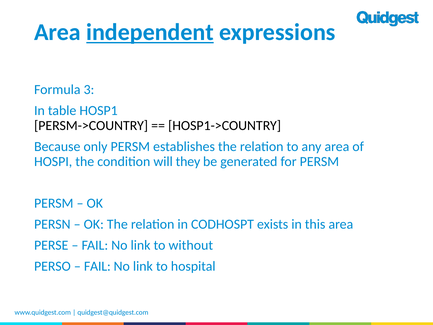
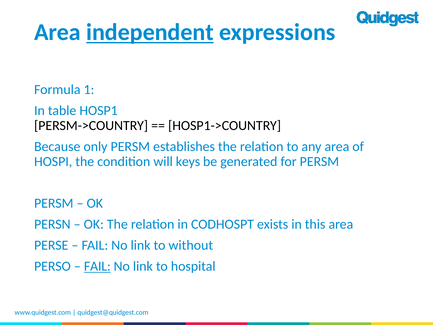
3: 3 -> 1
they: they -> keys
FAIL at (97, 266) underline: none -> present
